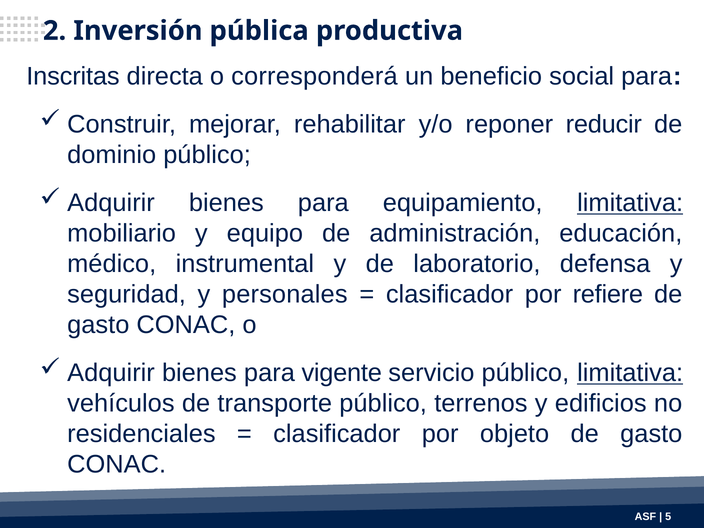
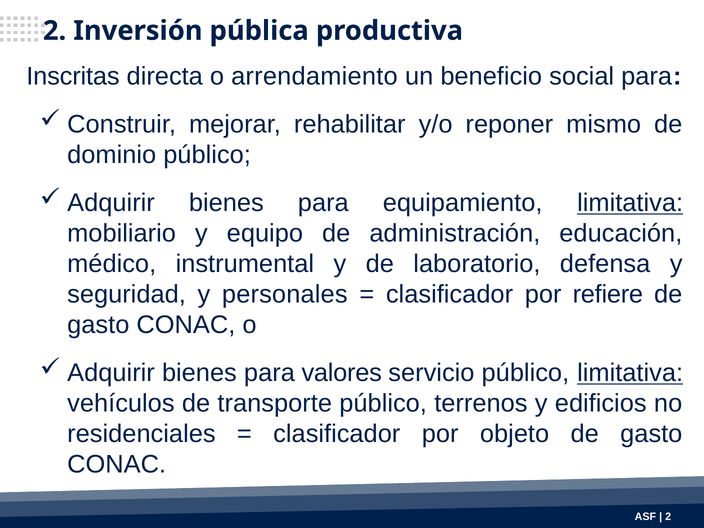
corresponderá: corresponderá -> arrendamiento
reducir: reducir -> mismo
vigente: vigente -> valores
5 at (668, 517): 5 -> 2
